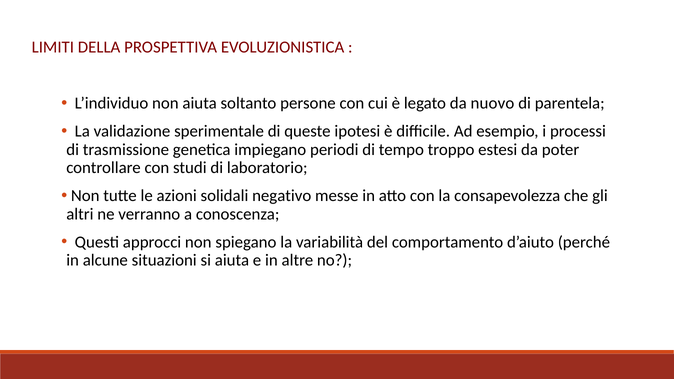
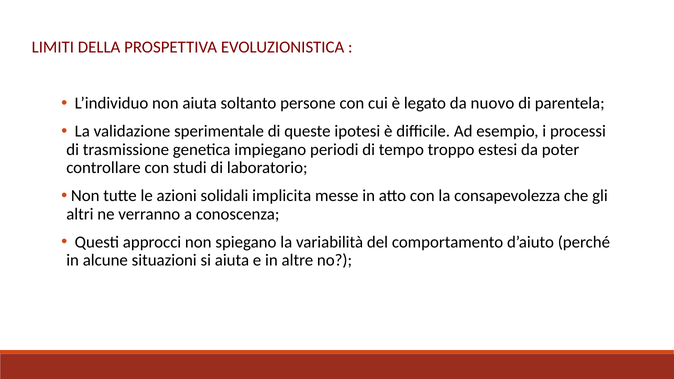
negativo: negativo -> implicita
